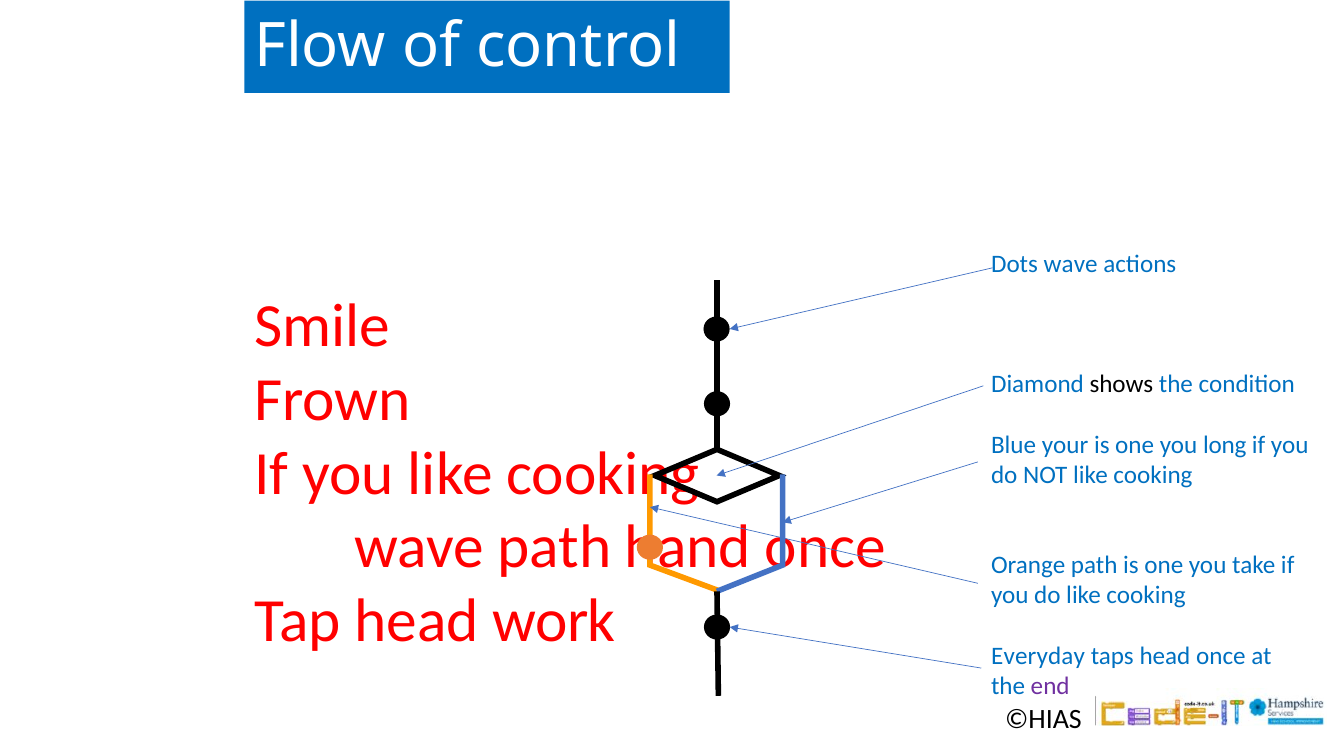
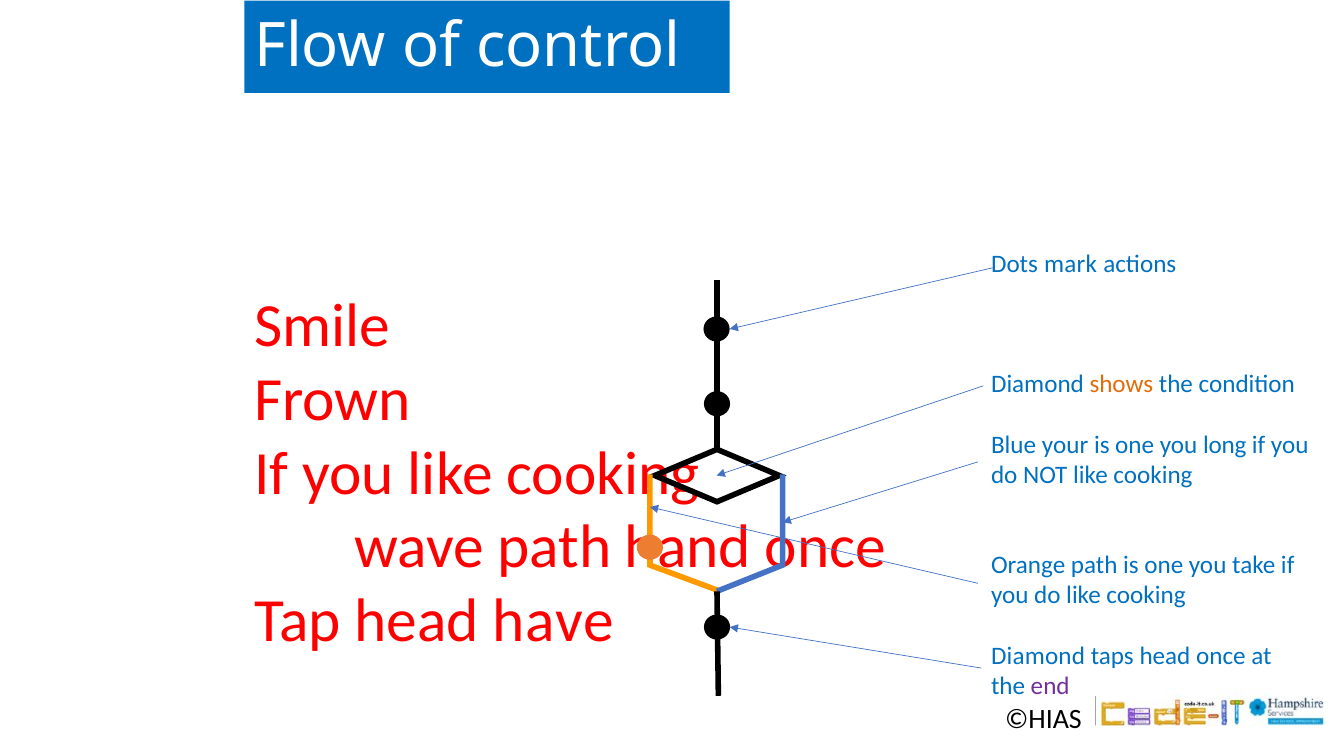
Dots wave: wave -> mark
shows colour: black -> orange
work: work -> have
Everyday at (1038, 656): Everyday -> Diamond
